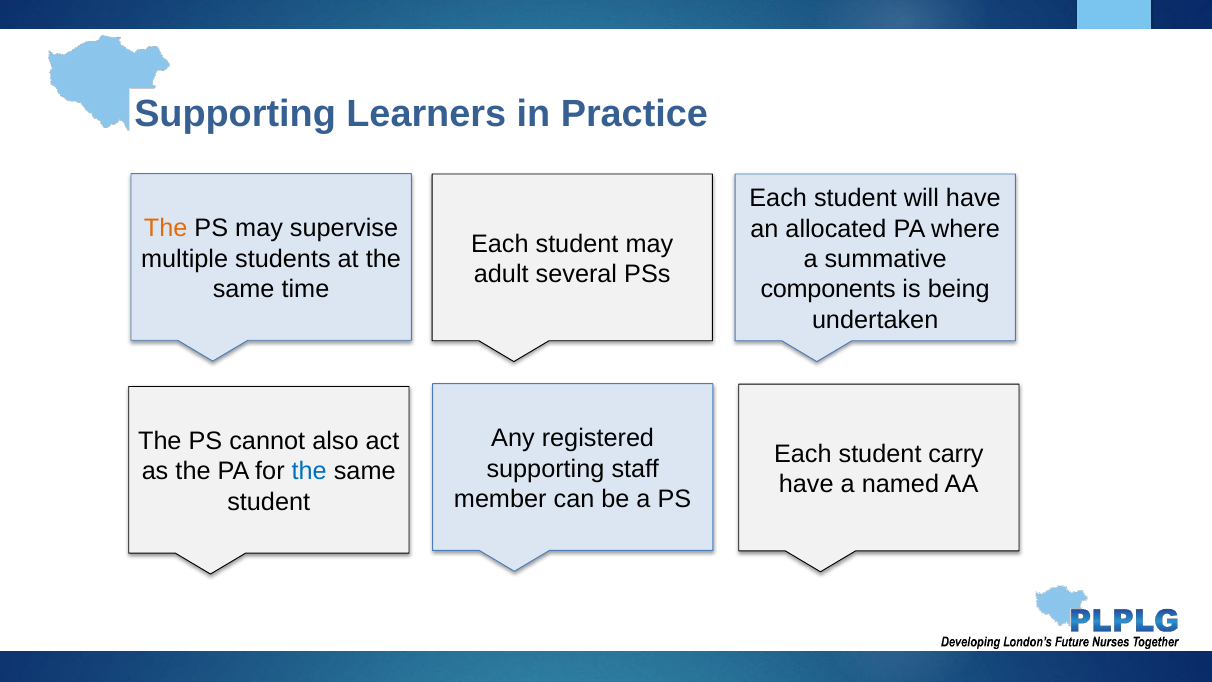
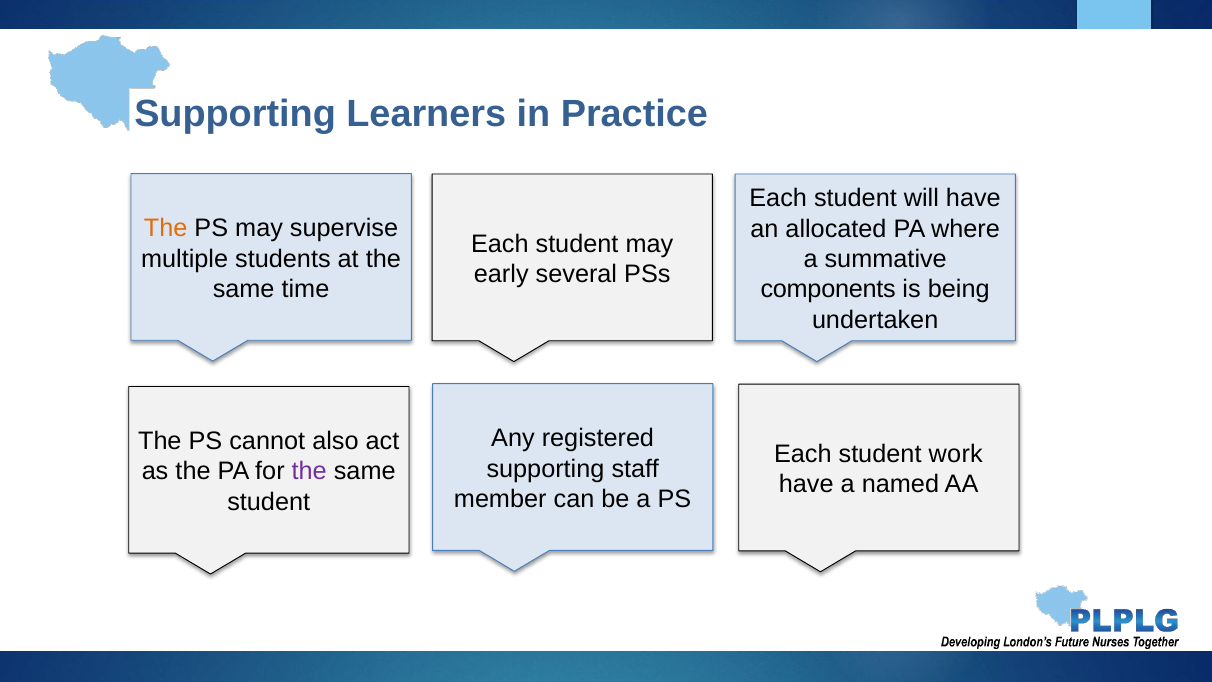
adult: adult -> early
carry: carry -> work
the at (309, 471) colour: blue -> purple
